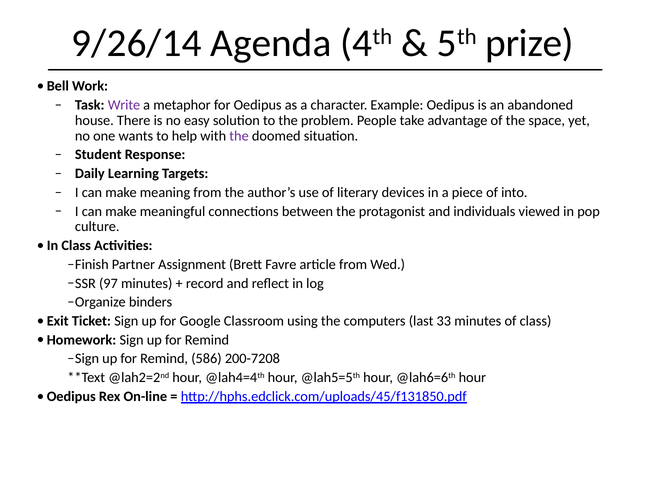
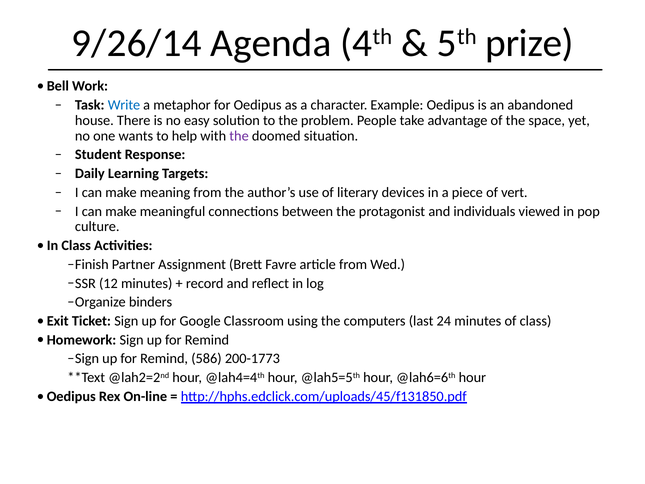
Write colour: purple -> blue
into: into -> vert
97: 97 -> 12
33: 33 -> 24
200-7208: 200-7208 -> 200-1773
